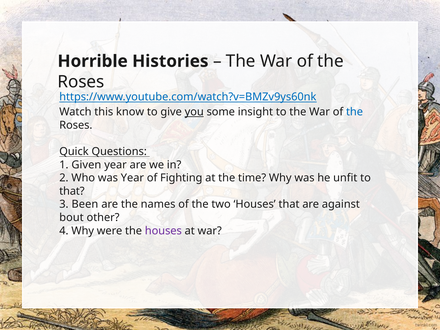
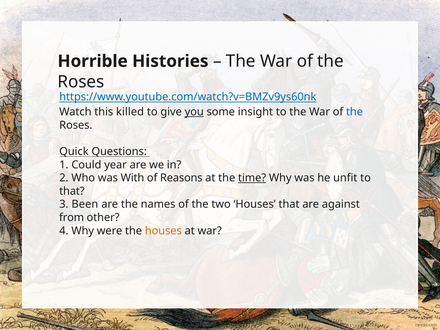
know: know -> killed
Given: Given -> Could
was Year: Year -> With
Fighting: Fighting -> Reasons
time underline: none -> present
bout: bout -> from
houses at (163, 231) colour: purple -> orange
